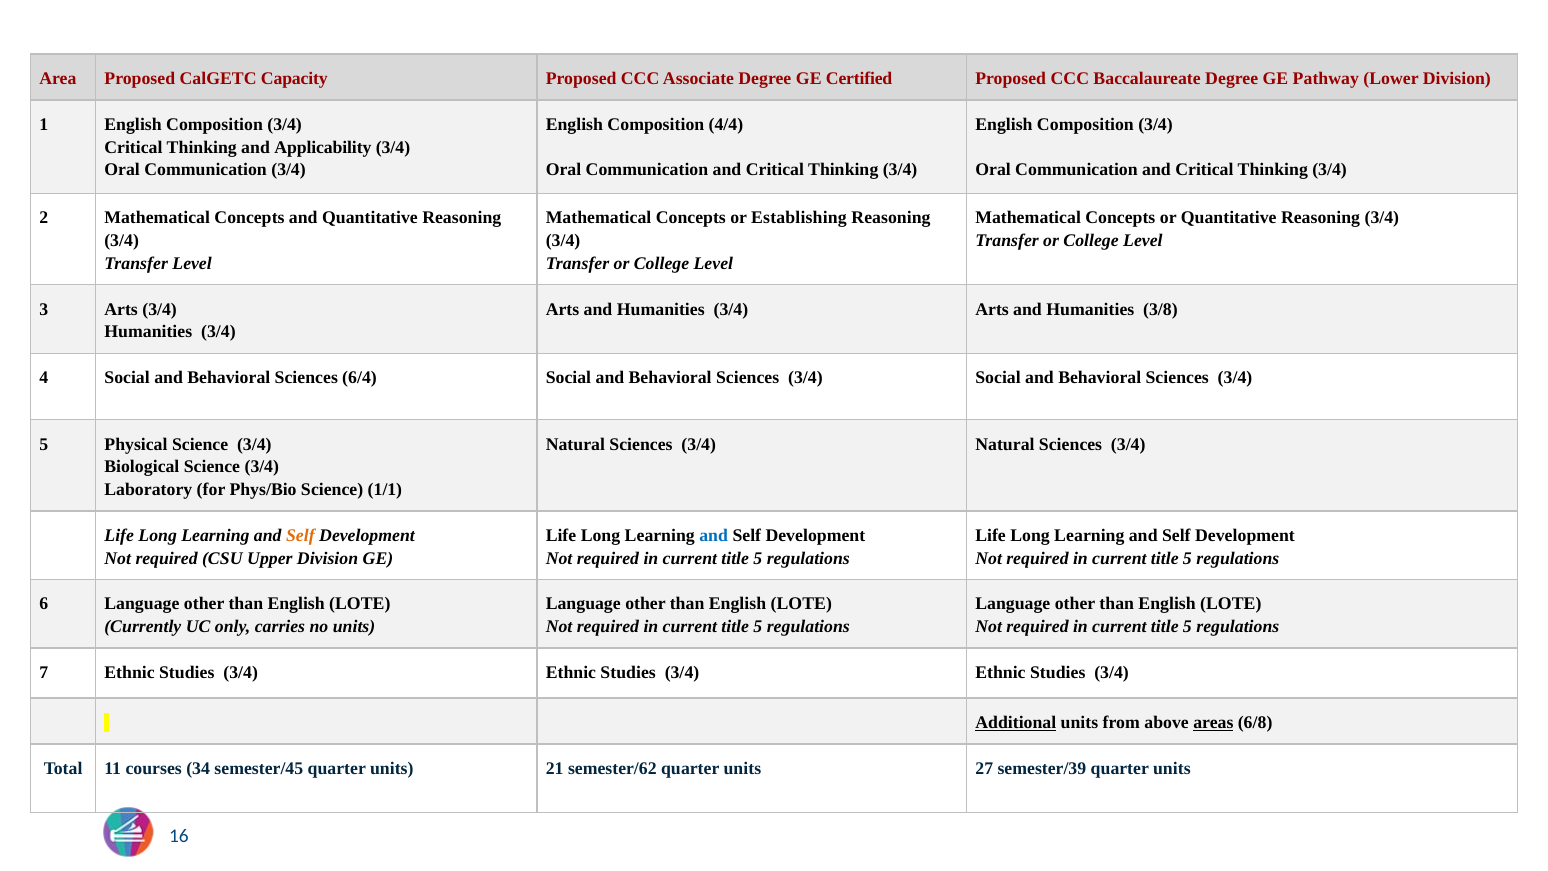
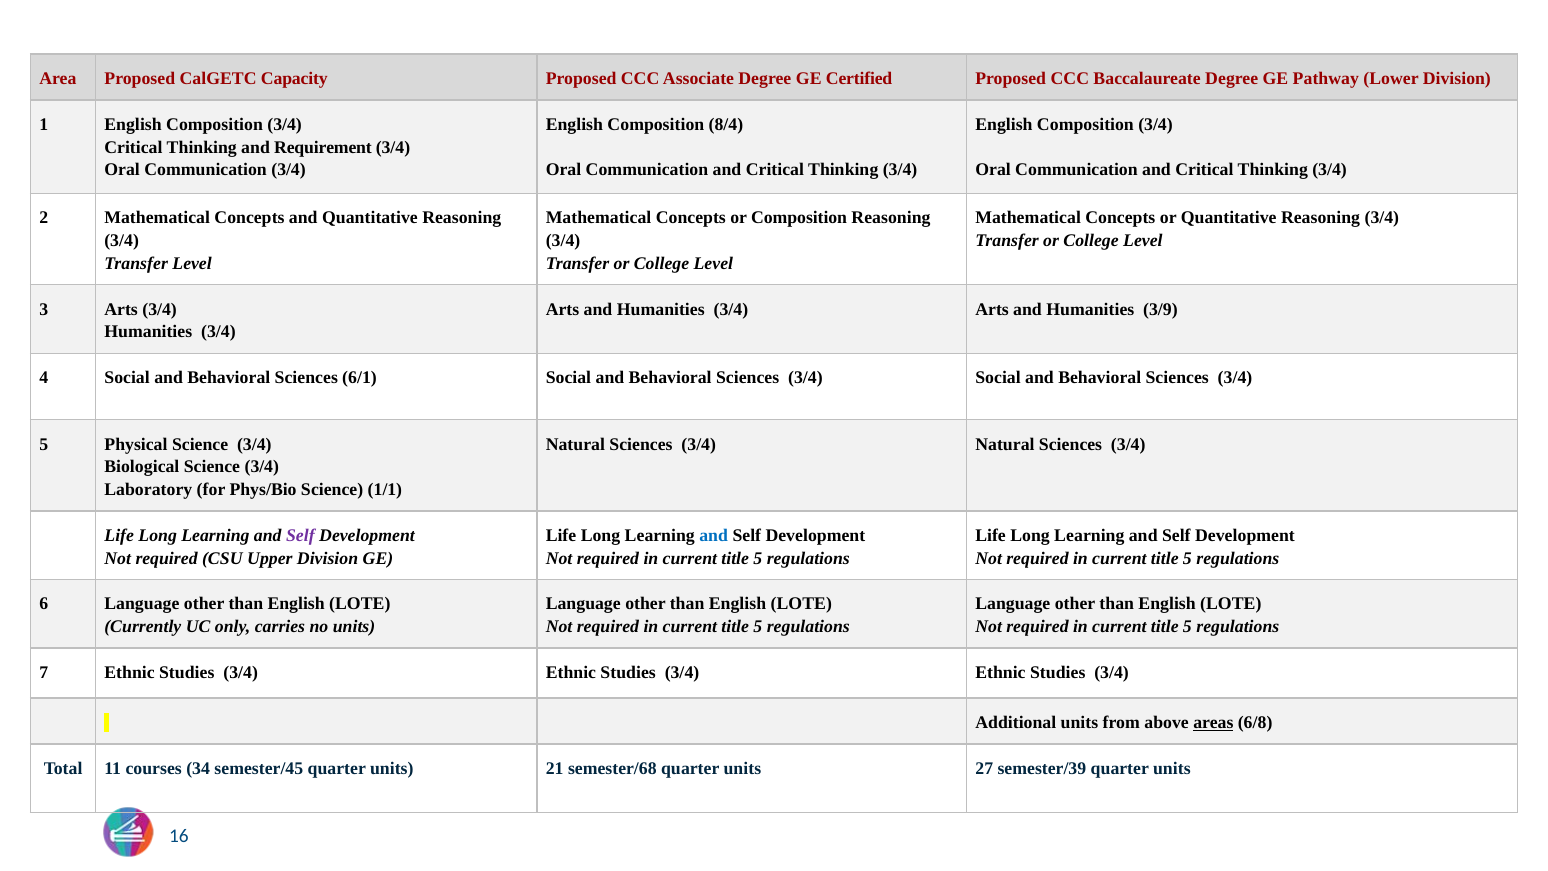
4/4: 4/4 -> 8/4
Applicability: Applicability -> Requirement
or Establishing: Establishing -> Composition
3/8: 3/8 -> 3/9
6/4: 6/4 -> 6/1
Self at (300, 535) colour: orange -> purple
Additional underline: present -> none
semester/62: semester/62 -> semester/68
